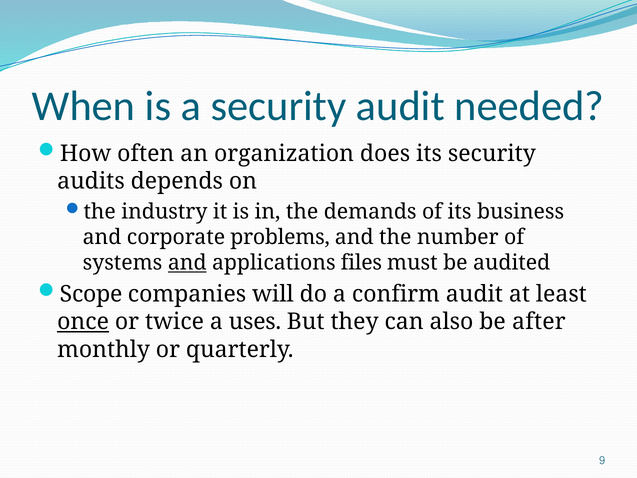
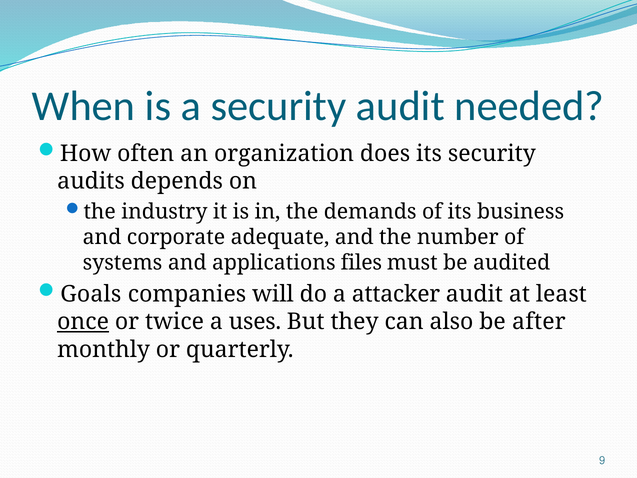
problems: problems -> adequate
and at (187, 263) underline: present -> none
Scope: Scope -> Goals
confirm: confirm -> attacker
